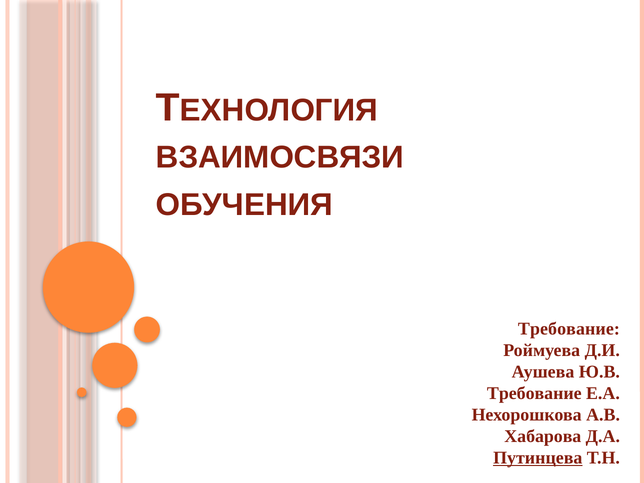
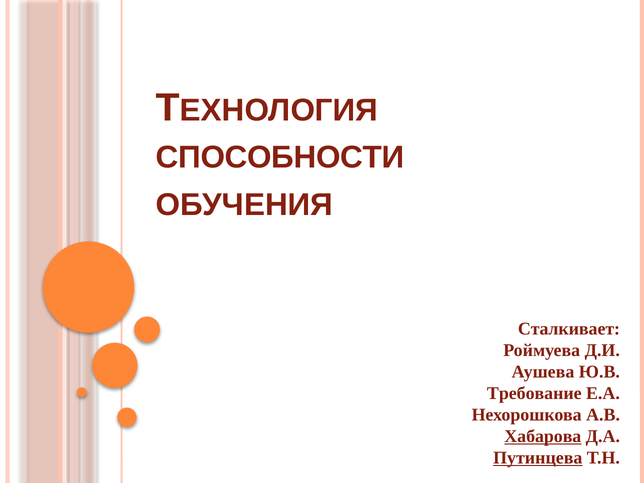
ВЗАИМОСВЯЗИ: ВЗАИМОСВЯЗИ -> СПОСОБНОСТИ
Требование at (569, 329): Требование -> Сталкивает
Хабарова underline: none -> present
